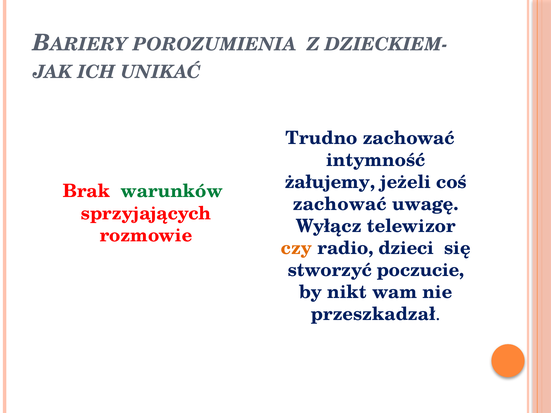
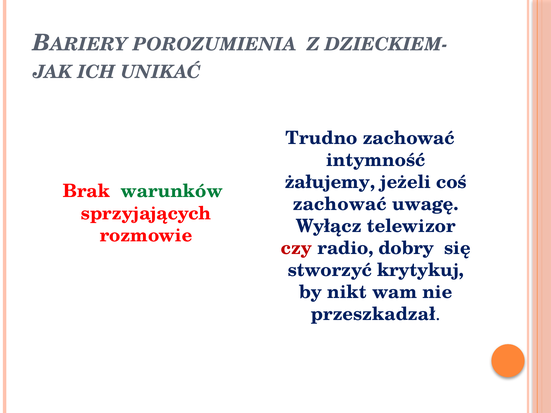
czy colour: orange -> red
dzieci: dzieci -> dobry
poczucie: poczucie -> krytykuj
